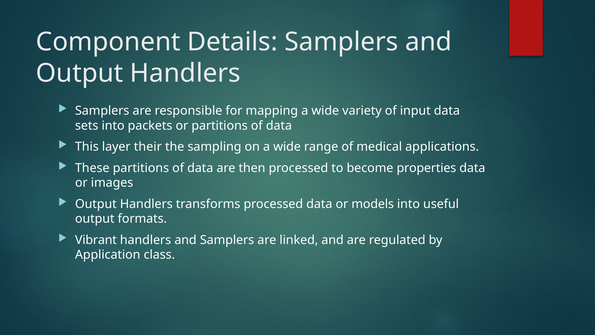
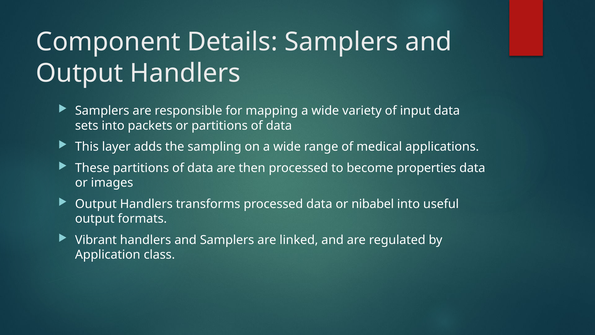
their: their -> adds
models: models -> nibabel
